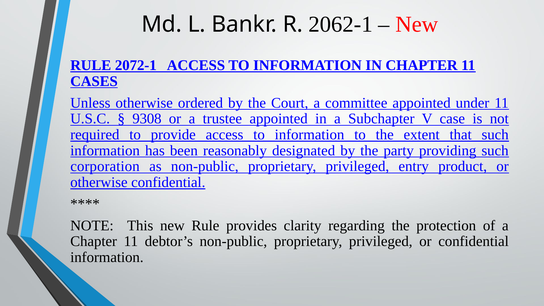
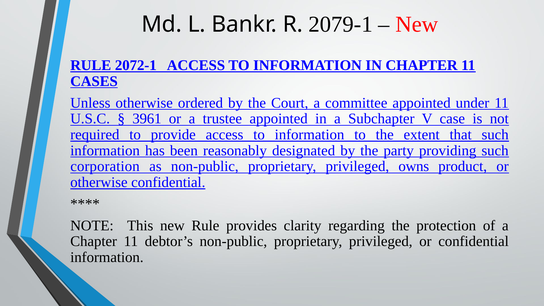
2062-1: 2062-1 -> 2079-1
9308: 9308 -> 3961
entry: entry -> owns
